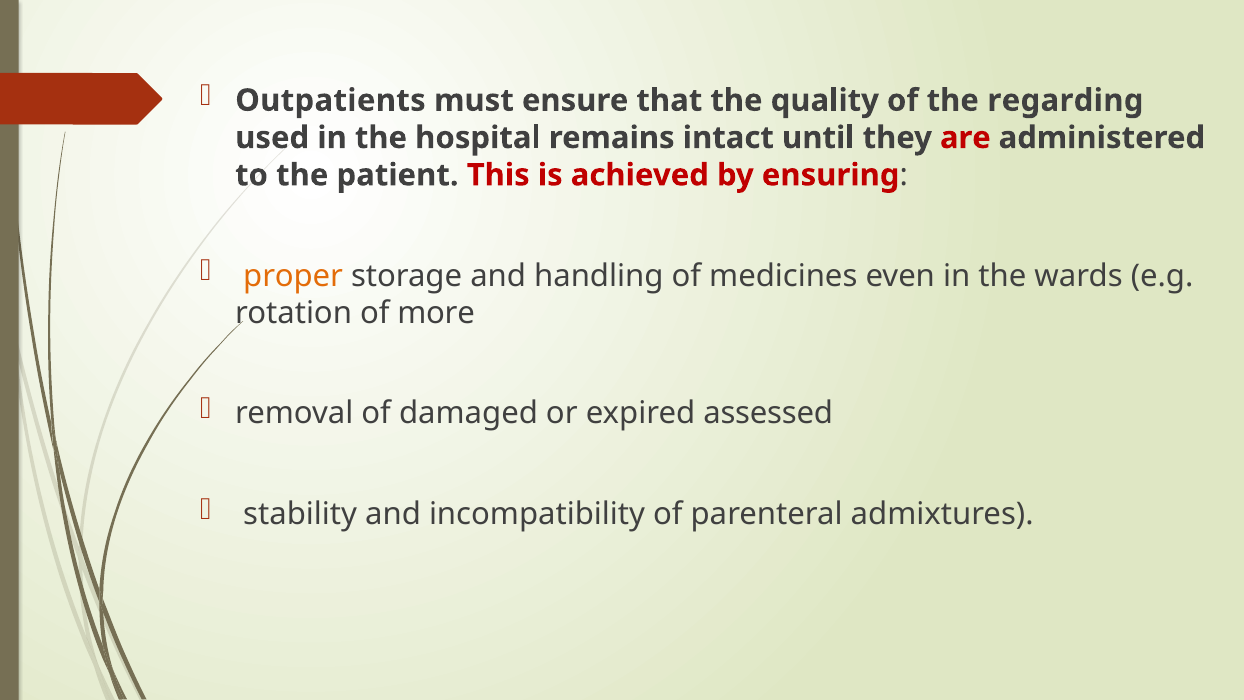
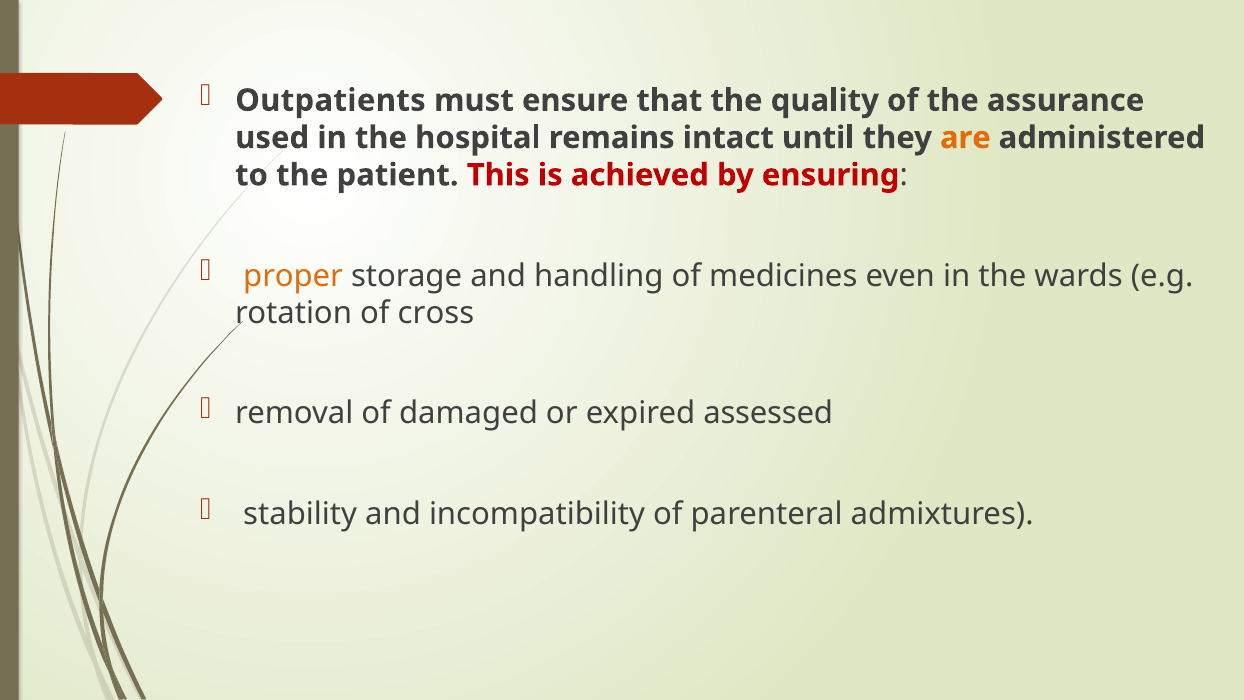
regarding: regarding -> assurance
are colour: red -> orange
more: more -> cross
